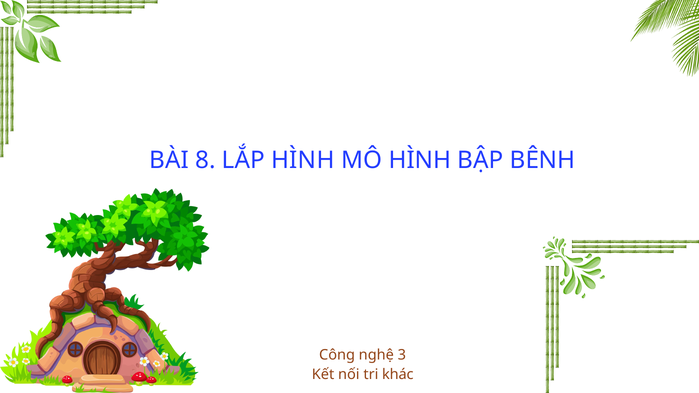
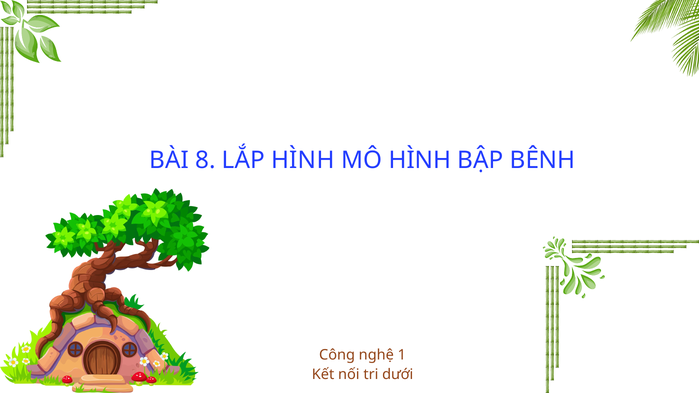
3: 3 -> 1
khác: khác -> dưới
